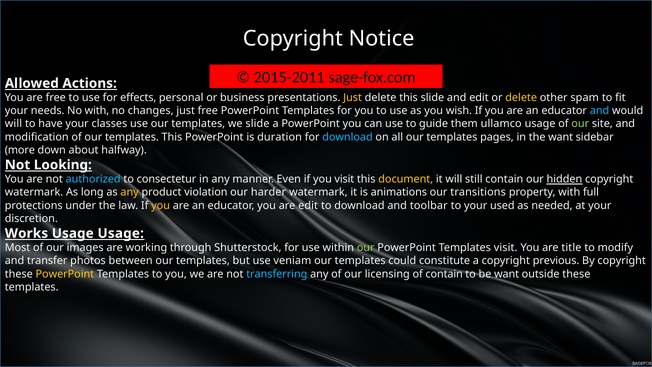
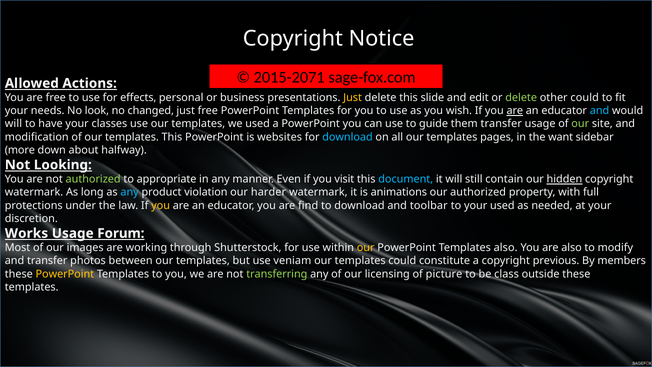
2015-2011: 2015-2011 -> 2015-2071
delete at (521, 98) colour: yellow -> light green
other spam: spam -> could
No with: with -> look
changes: changes -> changed
are at (515, 111) underline: none -> present
we slide: slide -> used
them ullamco: ullamco -> transfer
duration: duration -> websites
authorized at (93, 179) colour: light blue -> light green
consectetur: consectetur -> appropriate
document colour: yellow -> light blue
any at (130, 192) colour: yellow -> light blue
our transitions: transitions -> authorized
are edit: edit -> find
Usage Usage: Usage -> Forum
our at (366, 248) colour: light green -> yellow
Templates visit: visit -> also
are title: title -> also
By copyright: copyright -> members
transferring colour: light blue -> light green
of contain: contain -> picture
be want: want -> class
